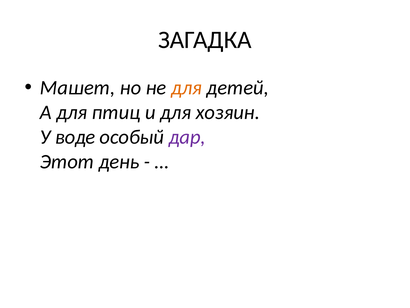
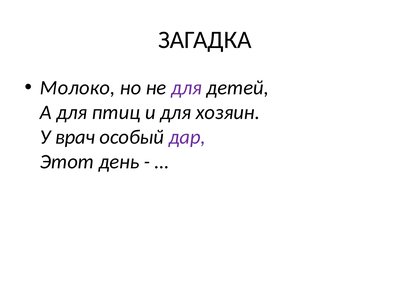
Машет: Машет -> Молоко
для at (187, 88) colour: orange -> purple
воде: воде -> врач
